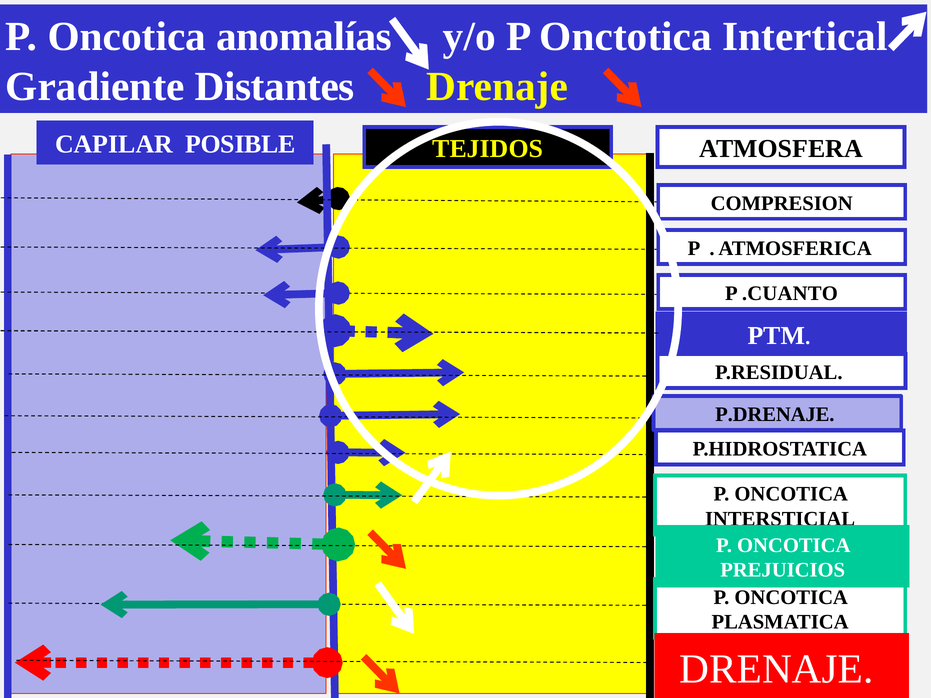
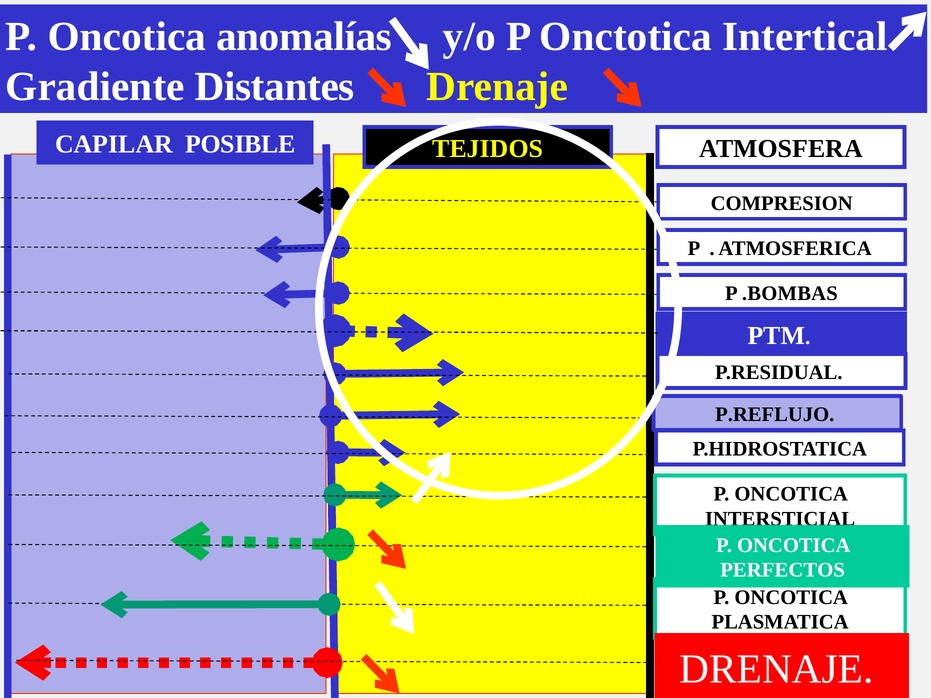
.CUANTO: .CUANTO -> .BOMBAS
P.DRENAJE: P.DRENAJE -> P.REFLUJO
PREJUICIOS: PREJUICIOS -> PERFECTOS
